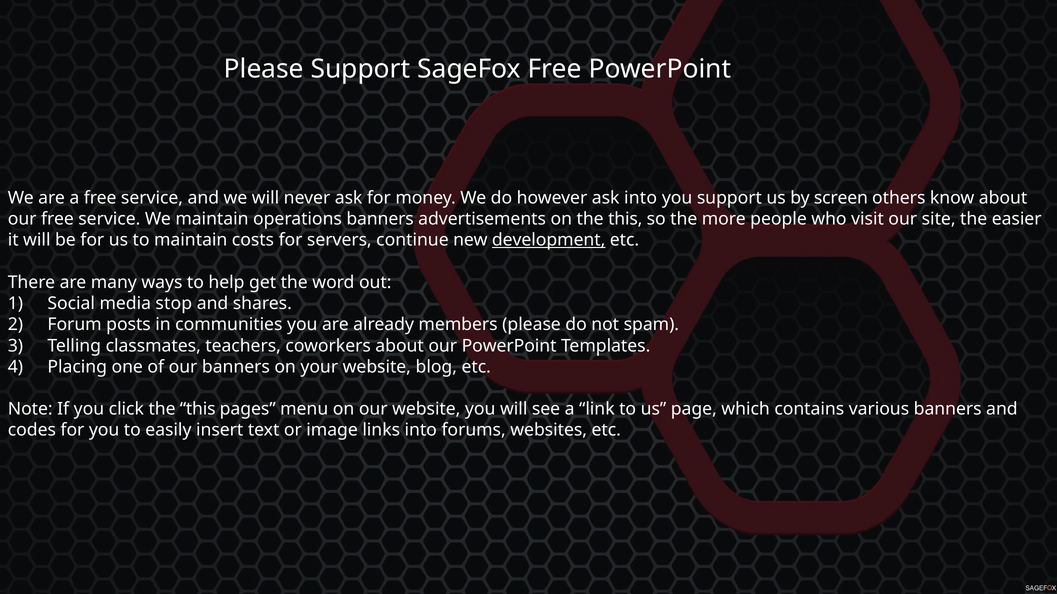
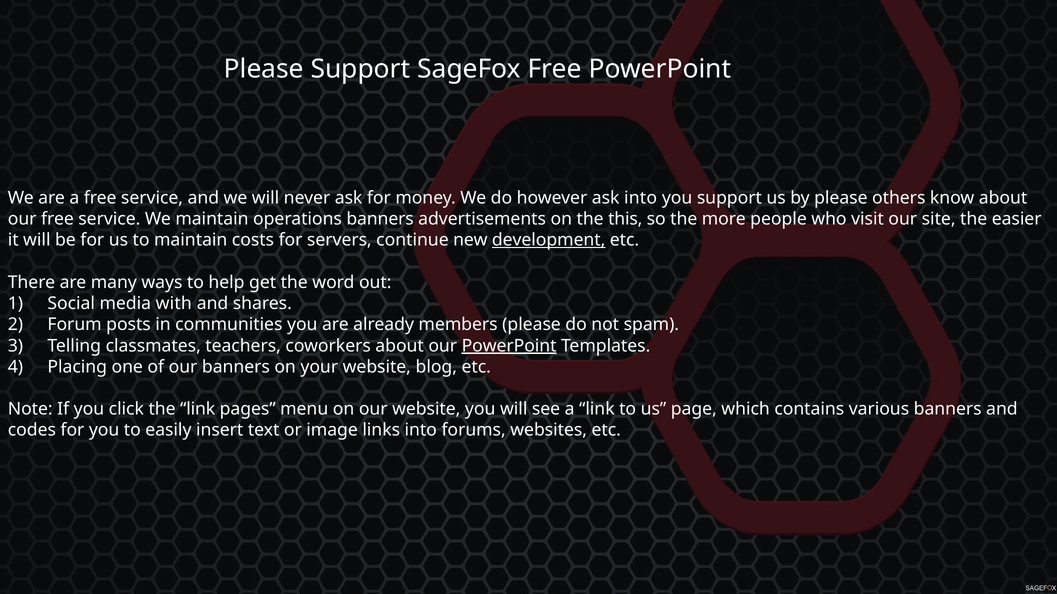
by screen: screen -> please
stop: stop -> with
PowerPoint at (509, 346) underline: none -> present
click the this: this -> link
